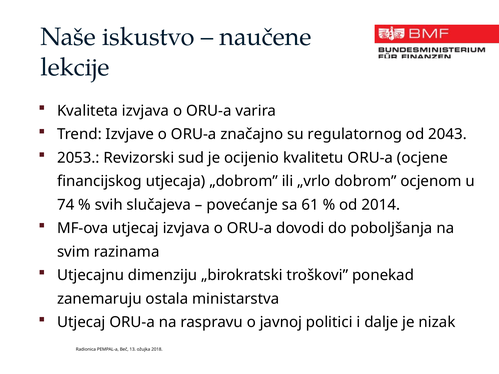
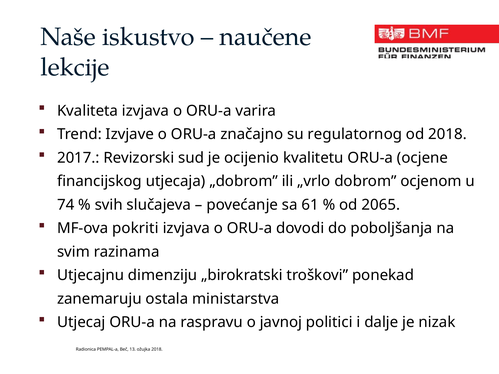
od 2043: 2043 -> 2018
2053: 2053 -> 2017
2014: 2014 -> 2065
MF-ova utjecaj: utjecaj -> pokriti
